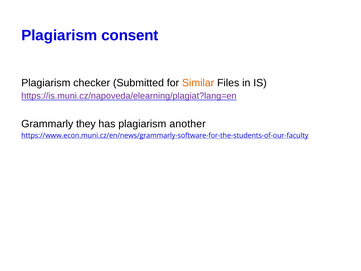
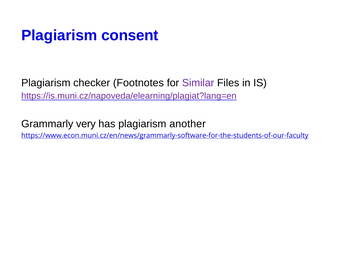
Submitted: Submitted -> Footnotes
Similar colour: orange -> purple
they: they -> very
